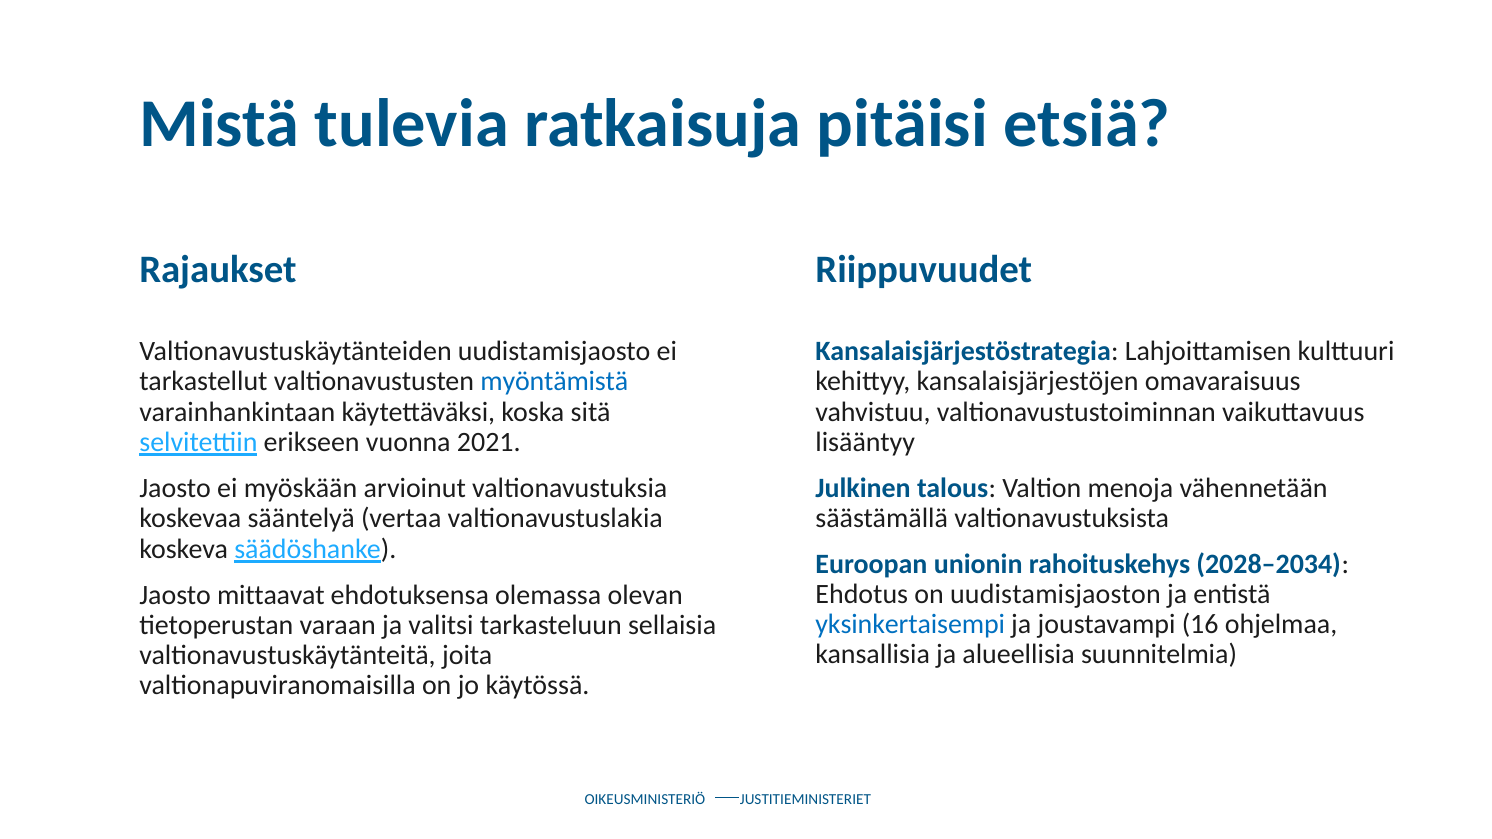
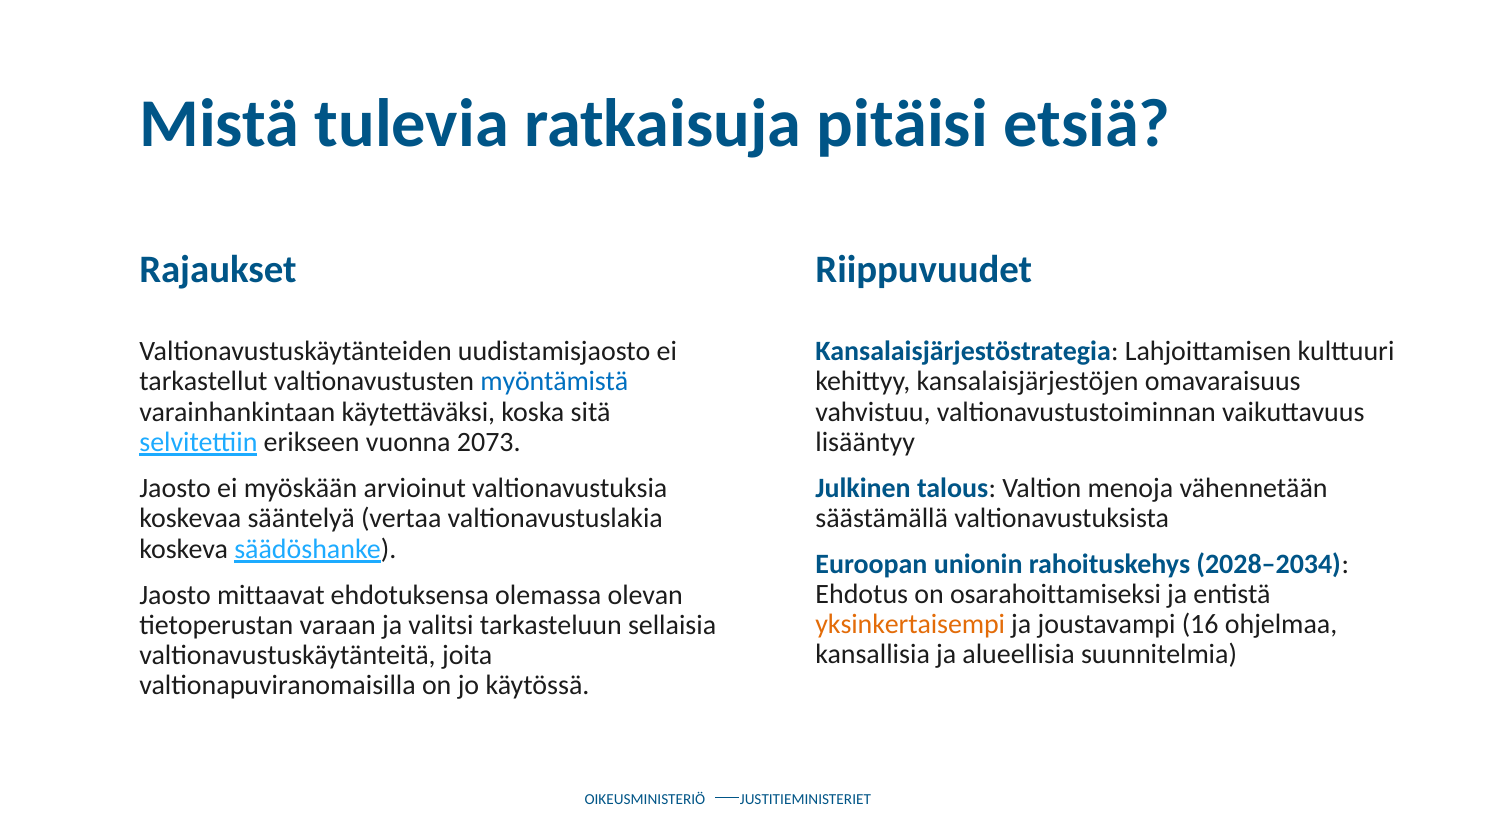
2021: 2021 -> 2073
uudistamisjaoston: uudistamisjaoston -> osarahoittamiseksi
yksinkertaisempi colour: blue -> orange
